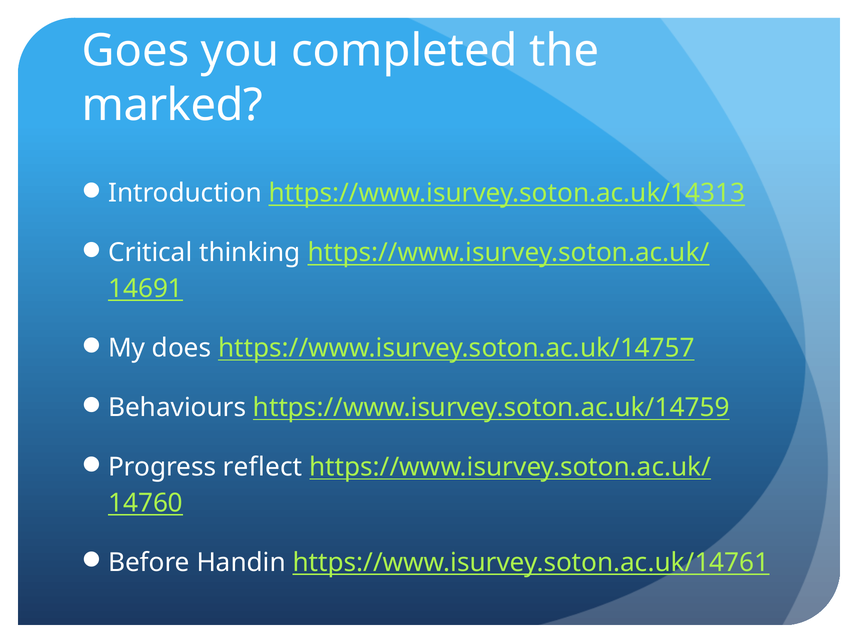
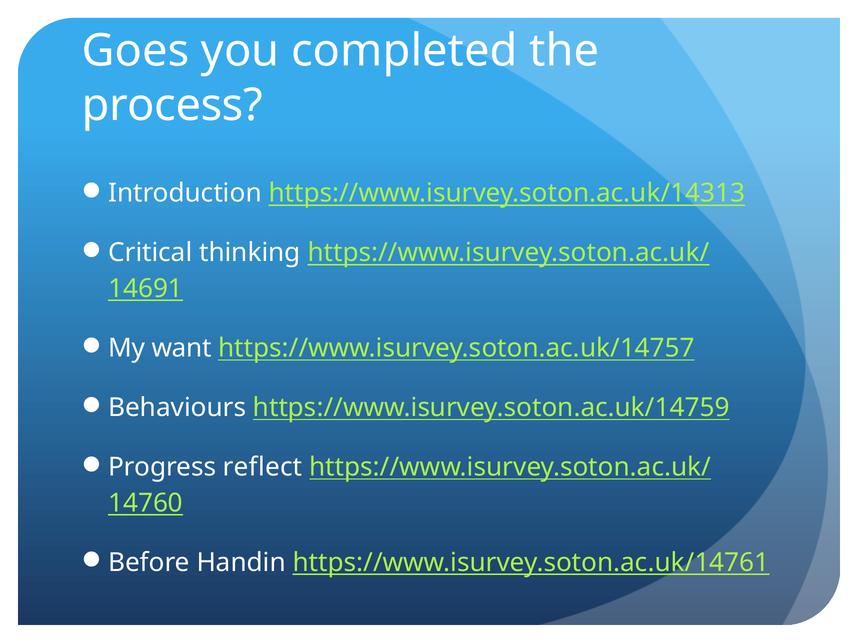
marked: marked -> process
does: does -> want
